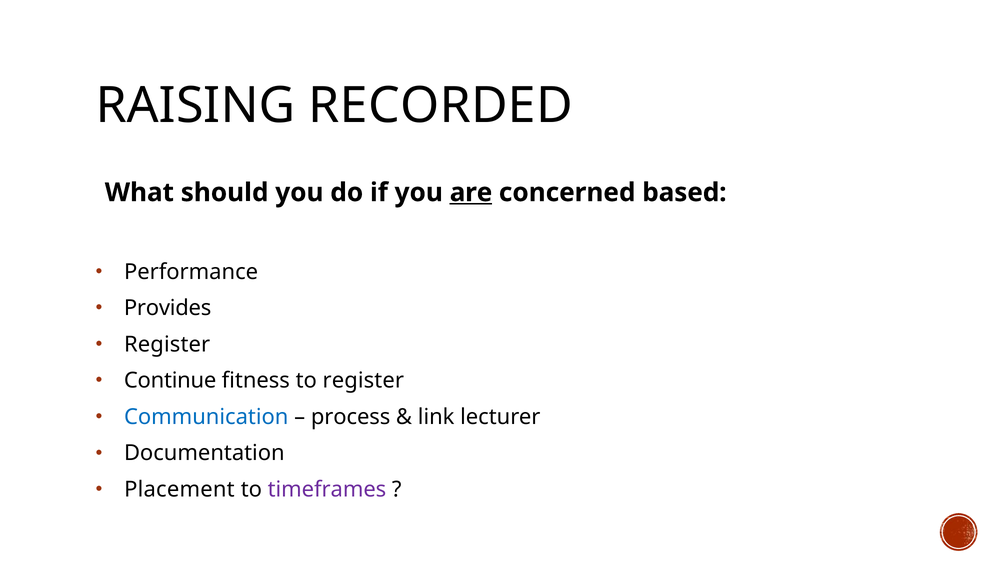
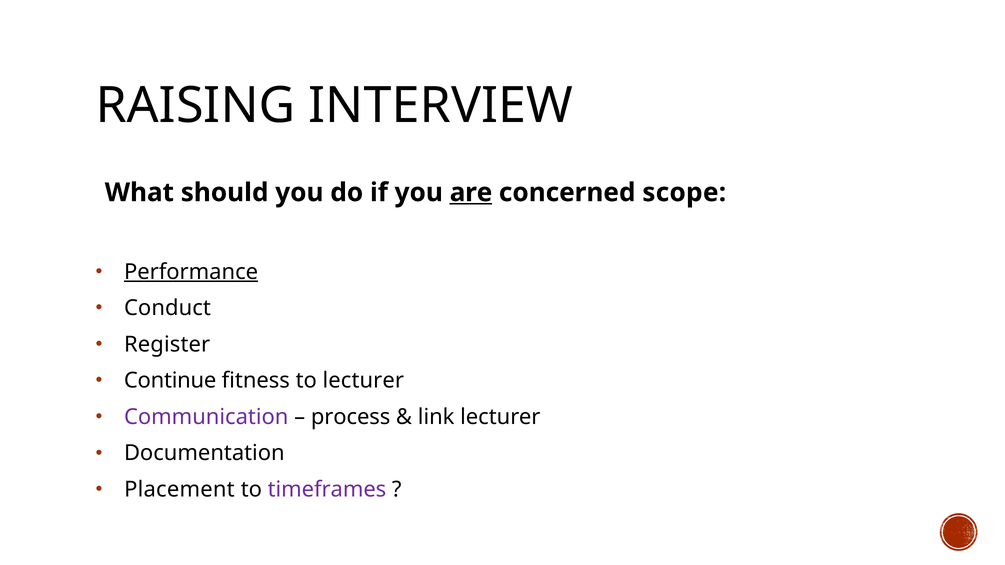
RECORDED: RECORDED -> INTERVIEW
based: based -> scope
Performance underline: none -> present
Provides: Provides -> Conduct
to register: register -> lecturer
Communication colour: blue -> purple
